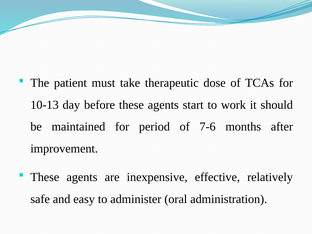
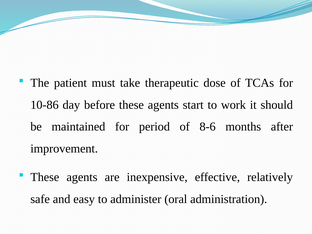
10-13: 10-13 -> 10-86
7-6: 7-6 -> 8-6
